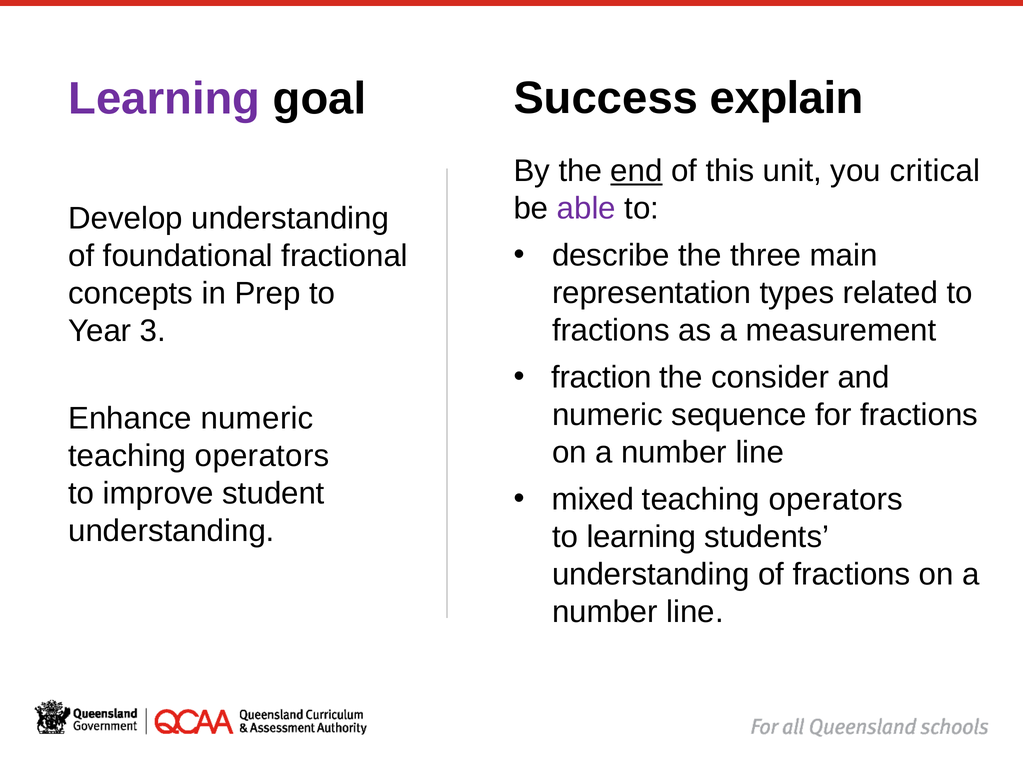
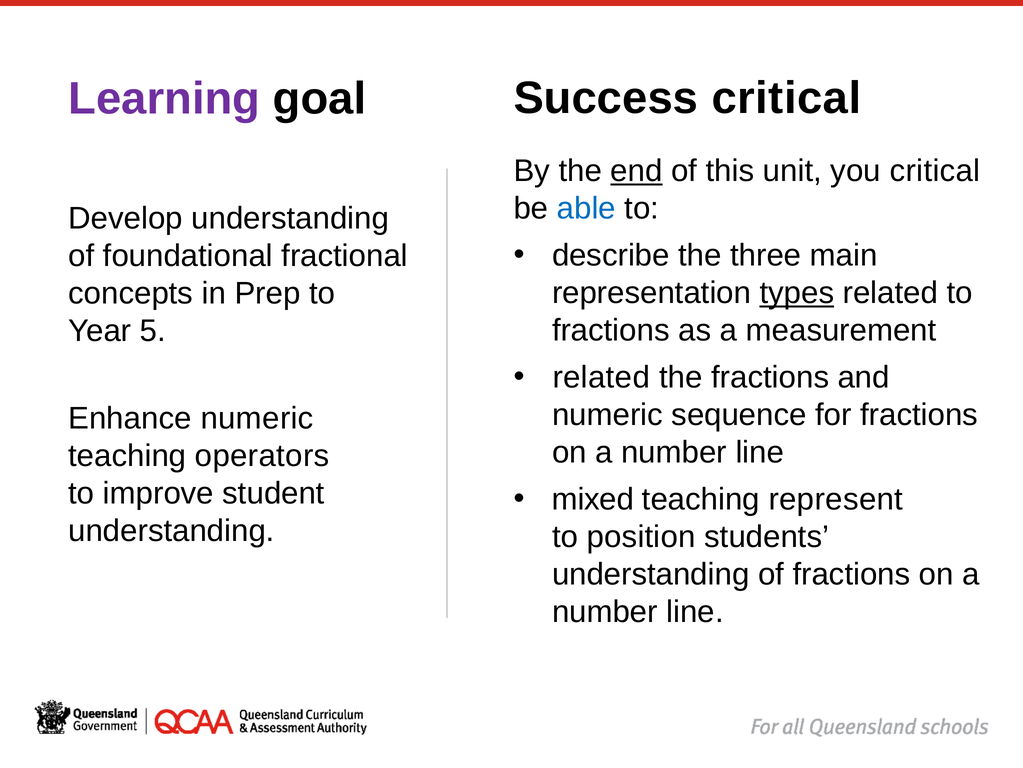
Success explain: explain -> critical
able colour: purple -> blue
types underline: none -> present
3: 3 -> 5
fraction at (602, 377): fraction -> related
the consider: consider -> fractions
operators at (836, 499): operators -> represent
to learning: learning -> position
